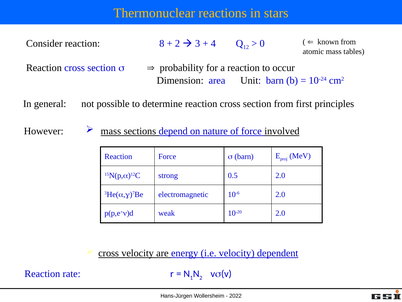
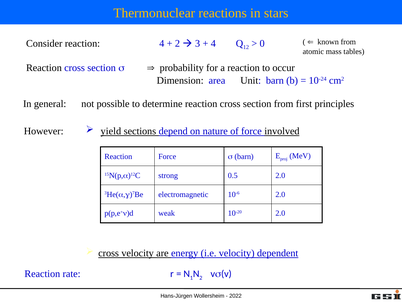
reaction 8: 8 -> 4
mass at (111, 131): mass -> yield
